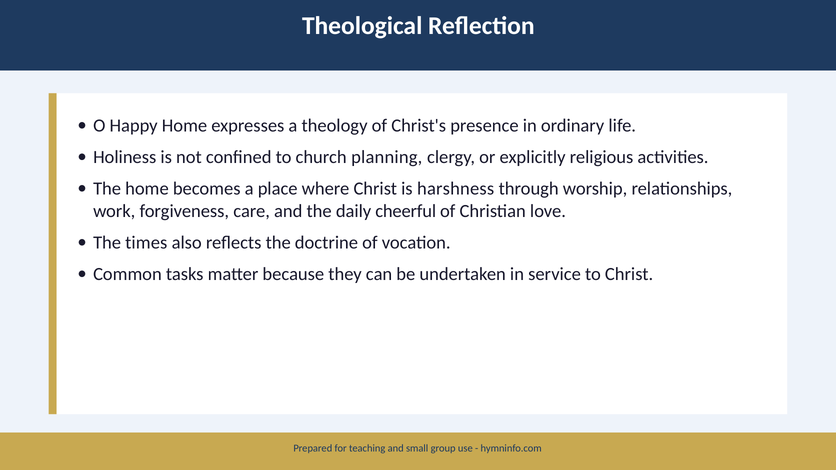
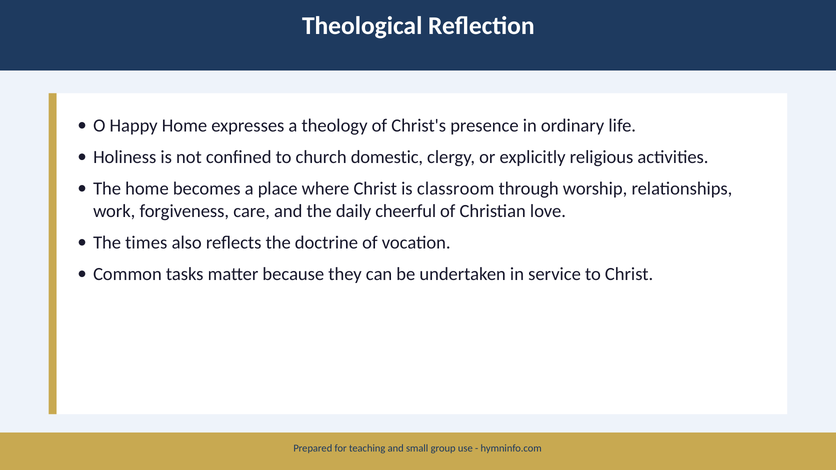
planning: planning -> domestic
harshness: harshness -> classroom
